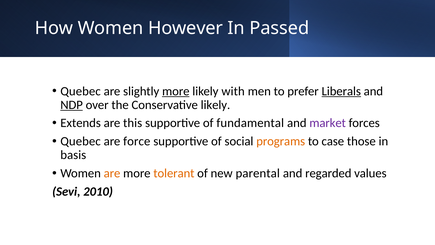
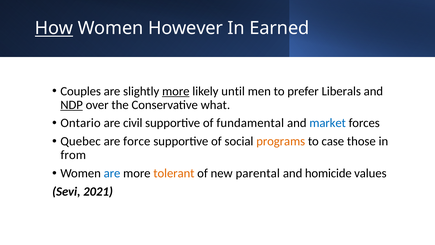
How underline: none -> present
Passed: Passed -> Earned
Quebec at (81, 91): Quebec -> Couples
with: with -> until
Liberals underline: present -> none
Conservative likely: likely -> what
Extends: Extends -> Ontario
this: this -> civil
market colour: purple -> blue
basis: basis -> from
are at (112, 173) colour: orange -> blue
regarded: regarded -> homicide
2010: 2010 -> 2021
